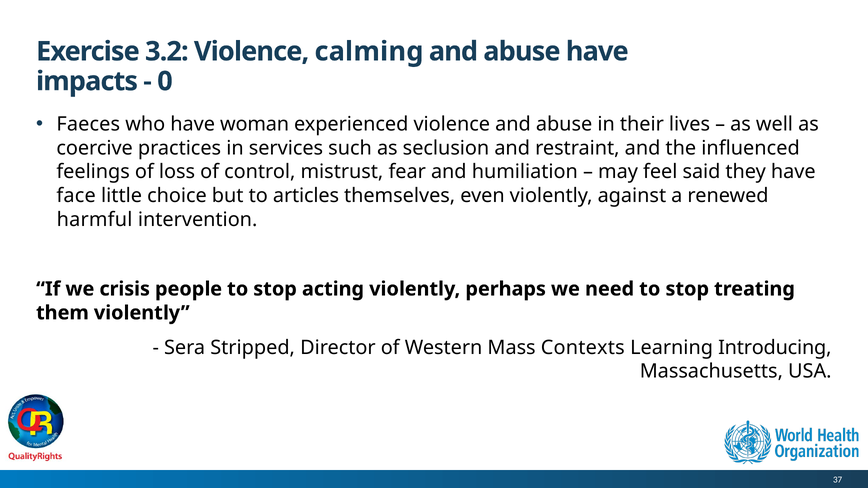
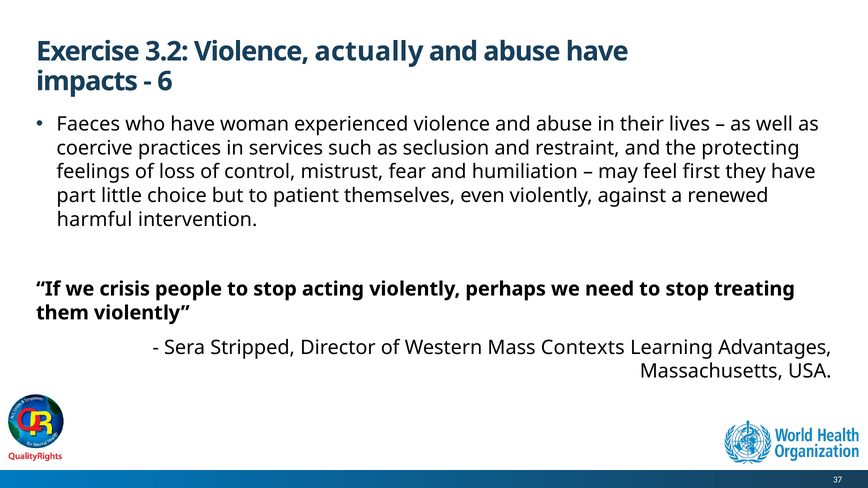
calming: calming -> actually
0: 0 -> 6
influenced: influenced -> protecting
said: said -> first
face: face -> part
articles: articles -> patient
Introducing: Introducing -> Advantages
